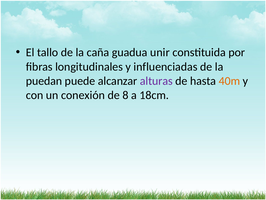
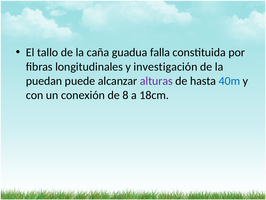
unir: unir -> falla
influenciadas: influenciadas -> investigación
40m colour: orange -> blue
